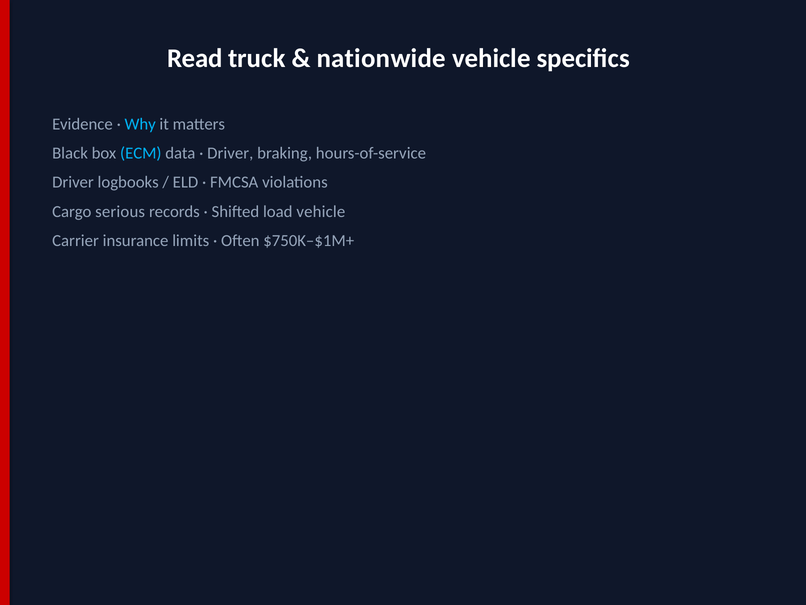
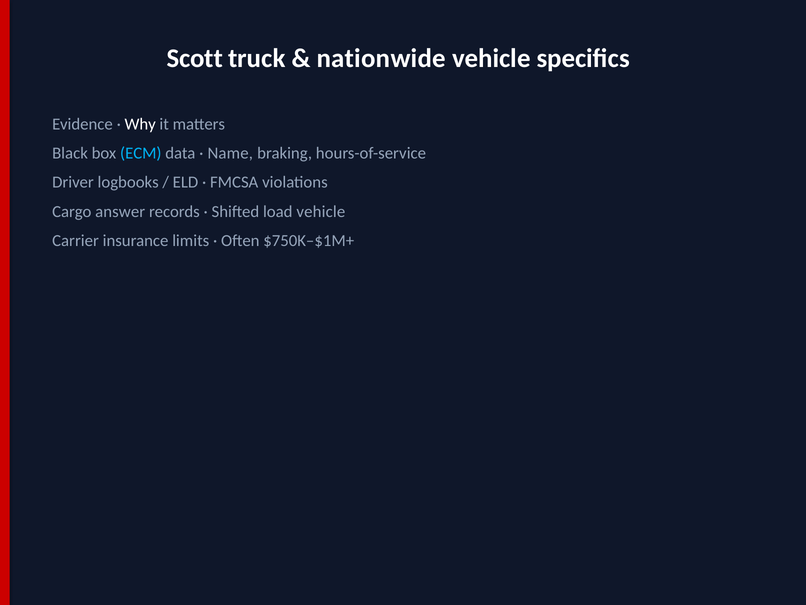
Read: Read -> Scott
Why colour: light blue -> white
Driver at (230, 153): Driver -> Name
serious: serious -> answer
